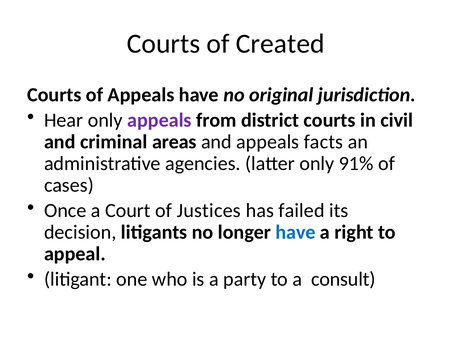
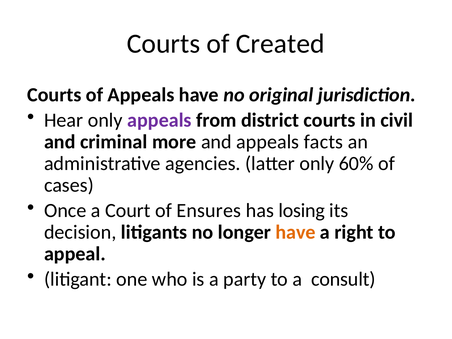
areas: areas -> more
91%: 91% -> 60%
Justices: Justices -> Ensures
failed: failed -> losing
have at (296, 232) colour: blue -> orange
